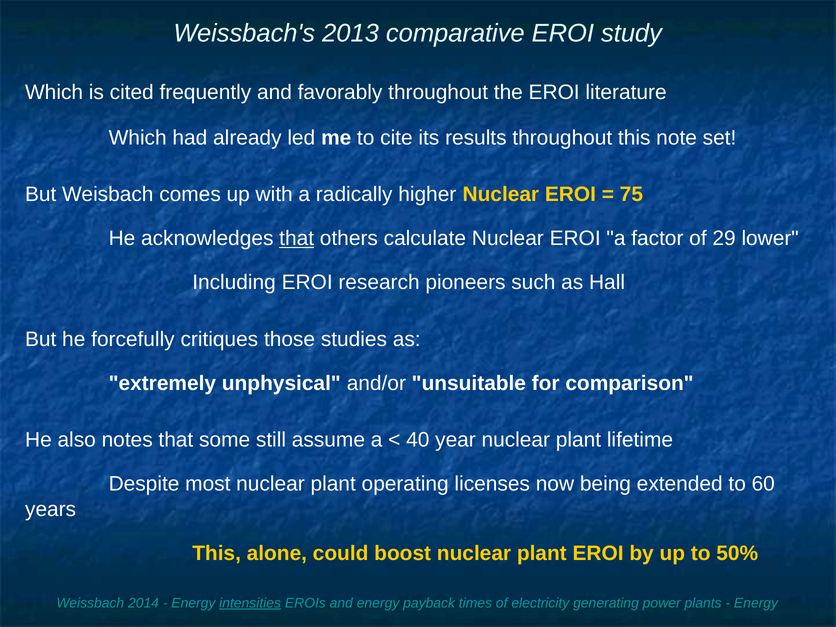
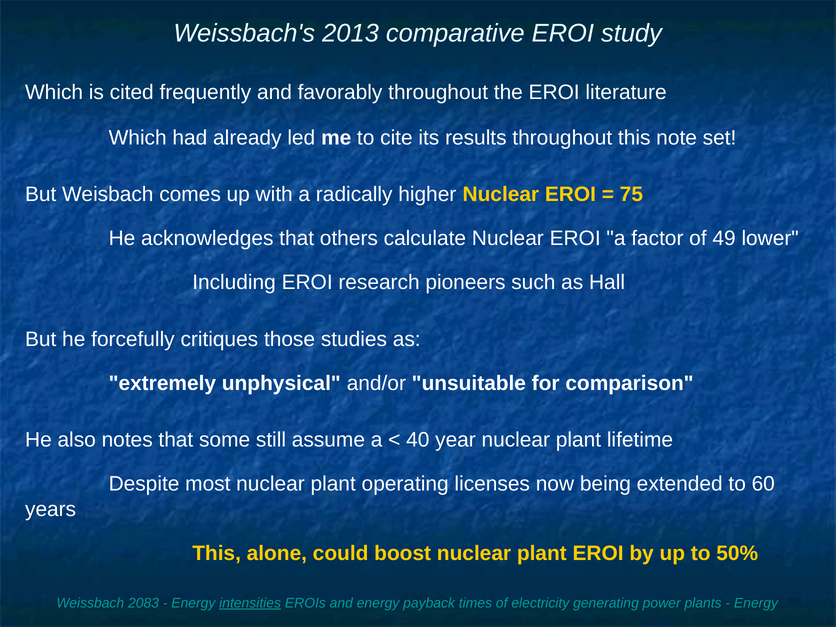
that at (297, 238) underline: present -> none
29: 29 -> 49
2014: 2014 -> 2083
